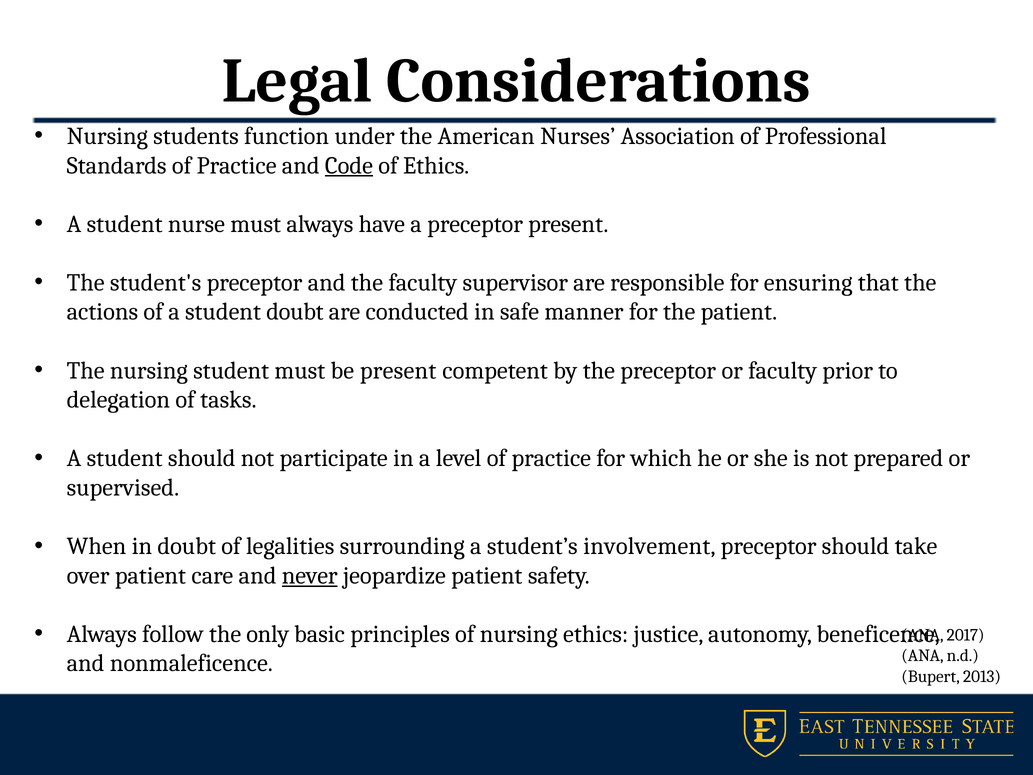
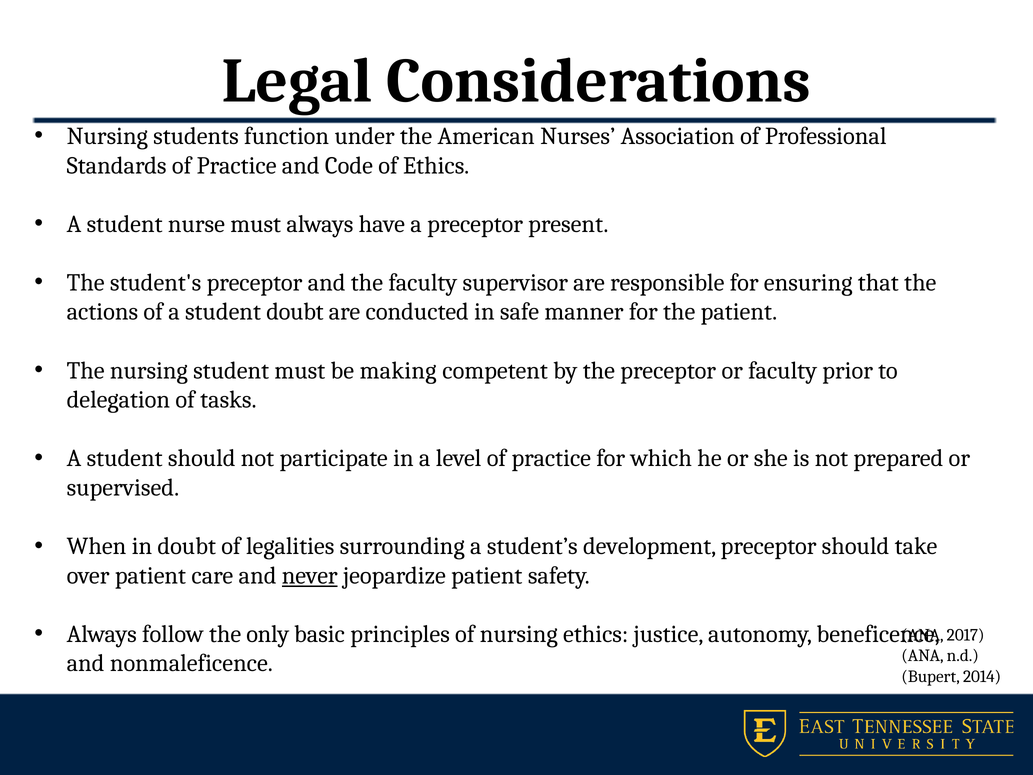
Code underline: present -> none
be present: present -> making
involvement: involvement -> development
2013: 2013 -> 2014
